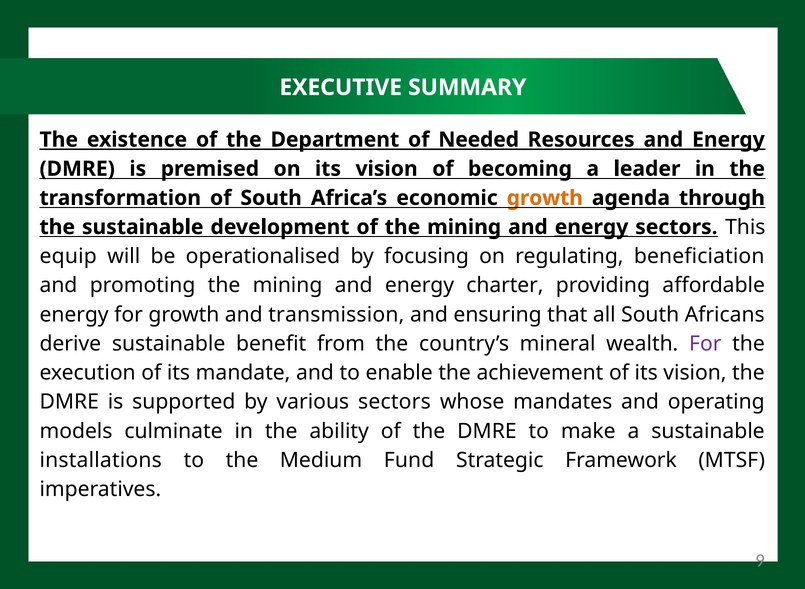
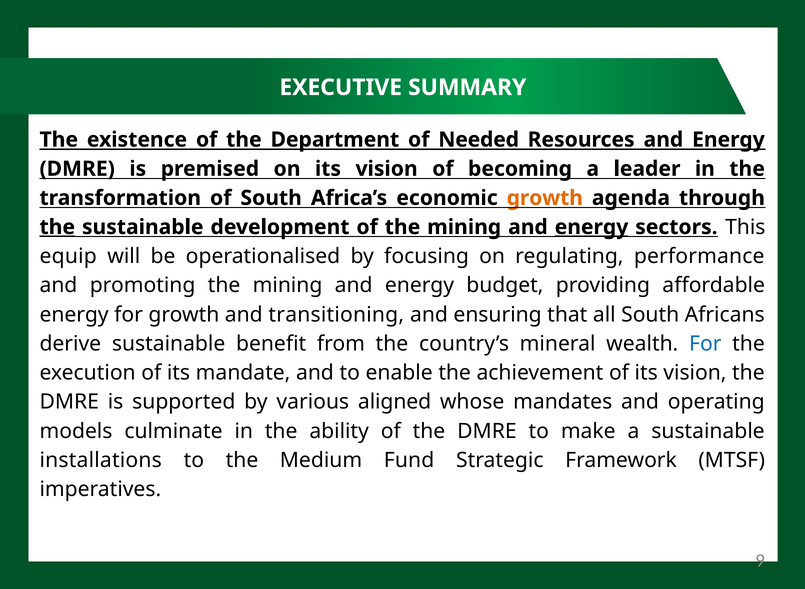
the at (57, 227) underline: none -> present
beneficiation: beneficiation -> performance
charter: charter -> budget
transmission: transmission -> transitioning
For at (705, 344) colour: purple -> blue
various sectors: sectors -> aligned
